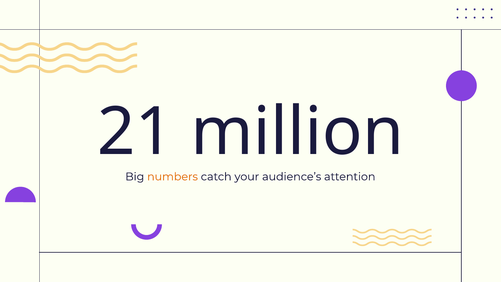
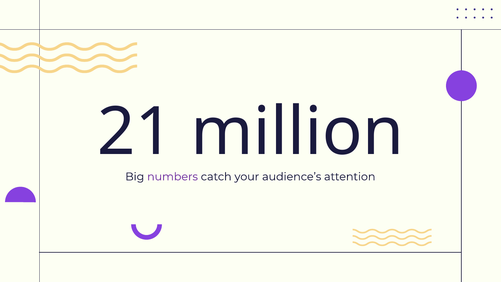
numbers colour: orange -> purple
